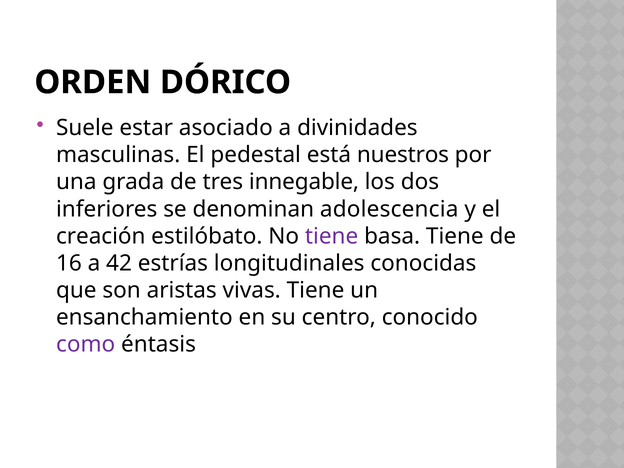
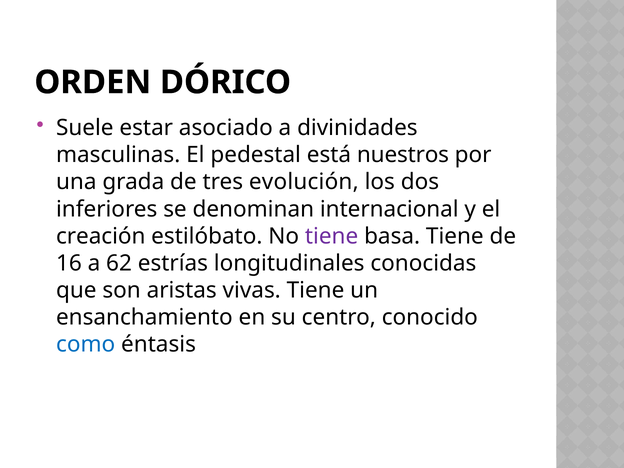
innegable: innegable -> evolución
adolescencia: adolescencia -> internacional
42: 42 -> 62
como colour: purple -> blue
